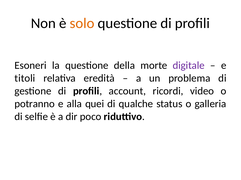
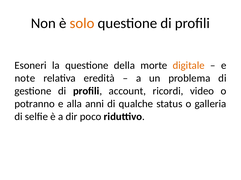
digitale colour: purple -> orange
titoli: titoli -> note
quei: quei -> anni
